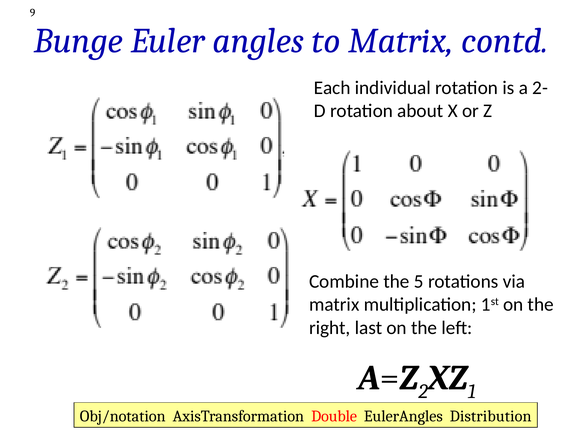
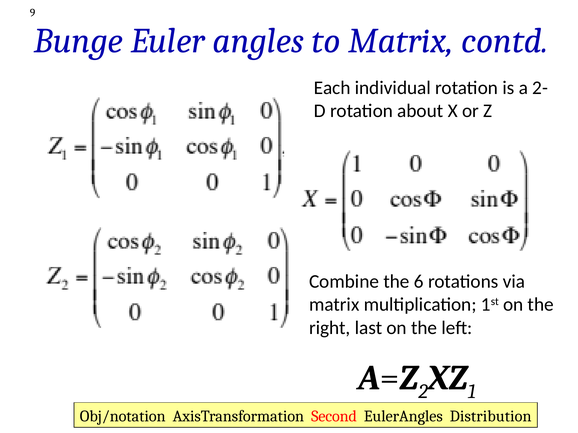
5: 5 -> 6
Double: Double -> Second
